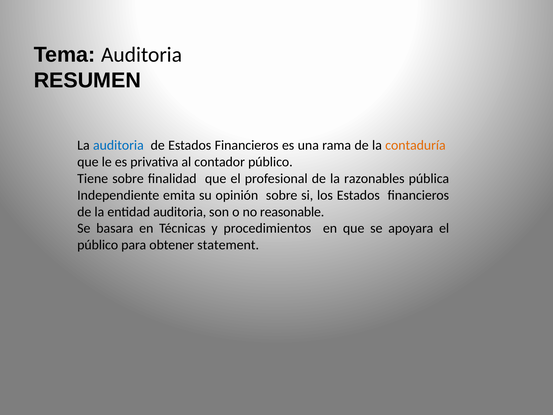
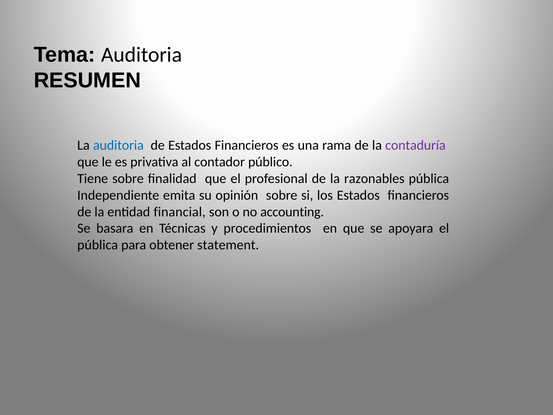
contaduría colour: orange -> purple
entidad auditoria: auditoria -> financial
reasonable: reasonable -> accounting
público at (98, 245): público -> pública
